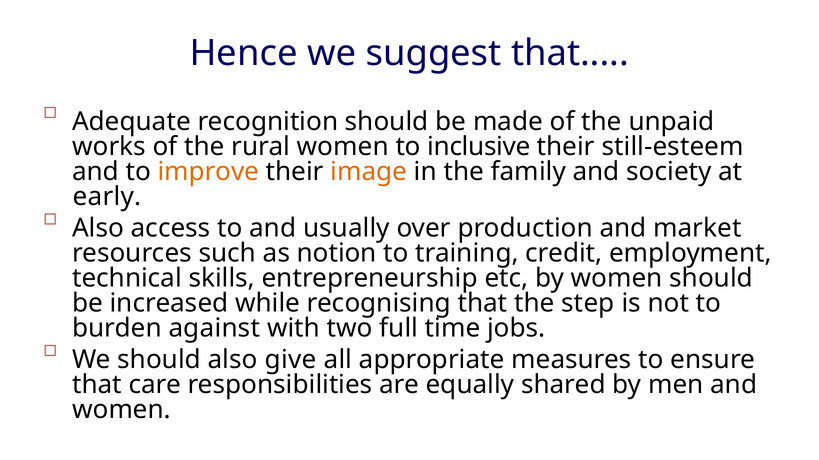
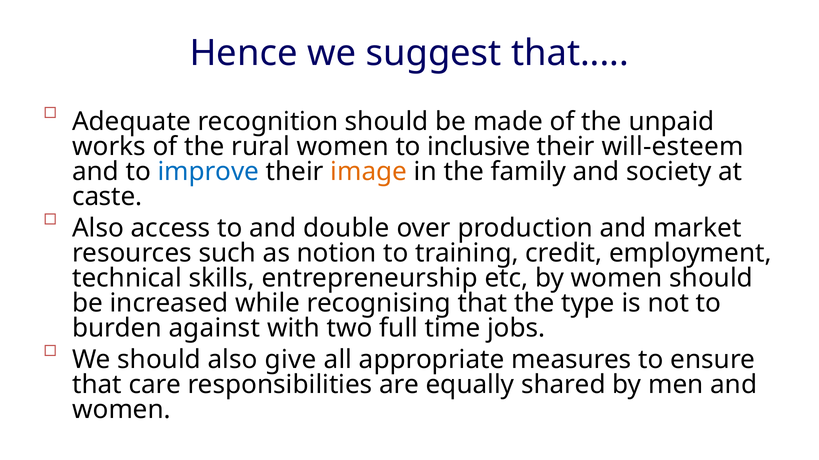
still-esteem: still-esteem -> will-esteem
improve colour: orange -> blue
early: early -> caste
usually: usually -> double
step: step -> type
